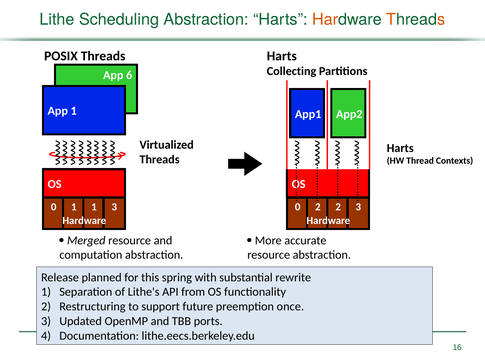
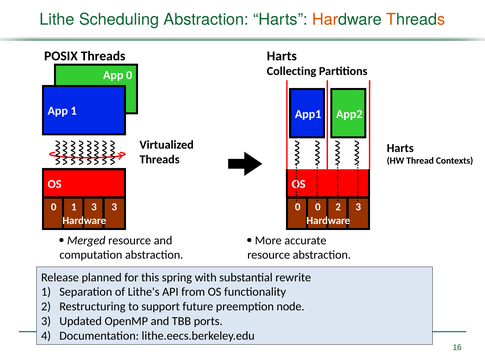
App 6: 6 -> 0
1 1: 1 -> 3
0 2: 2 -> 0
once: once -> node
